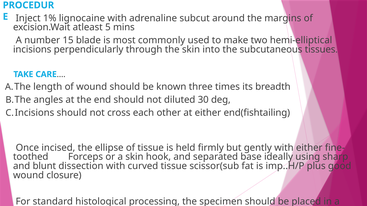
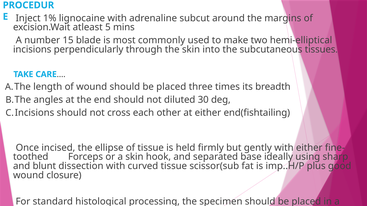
wound should be known: known -> placed
